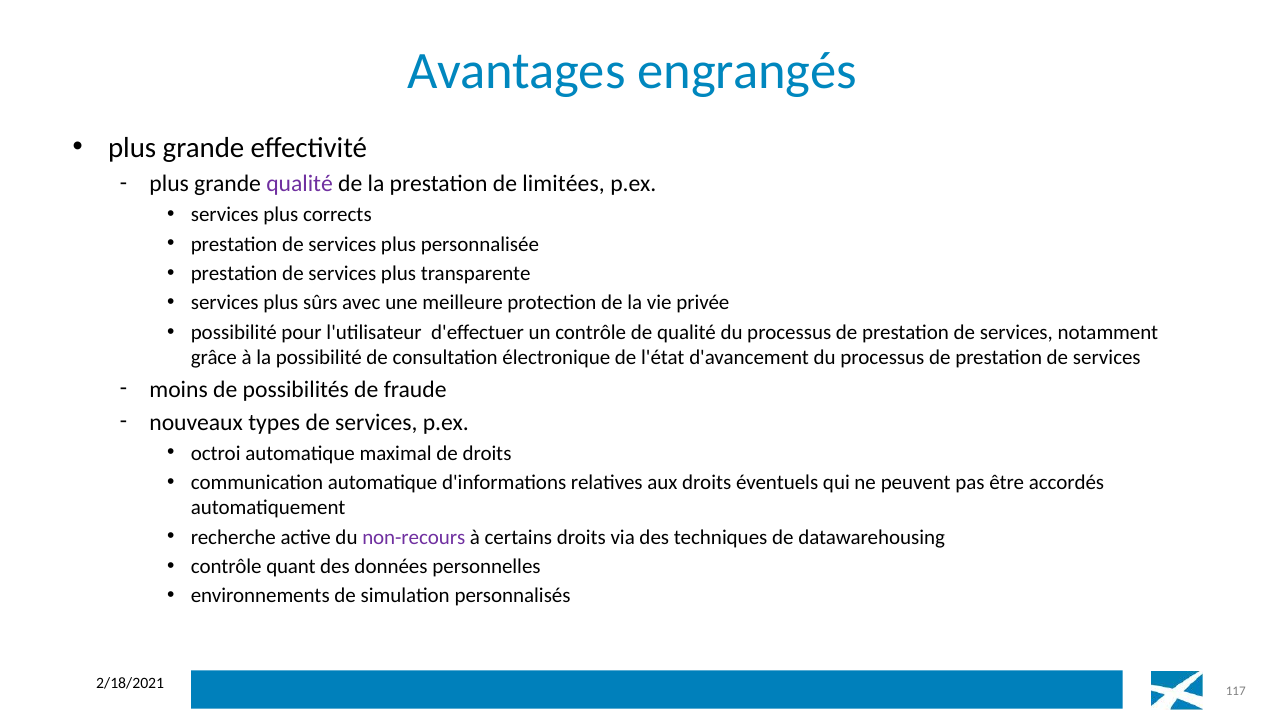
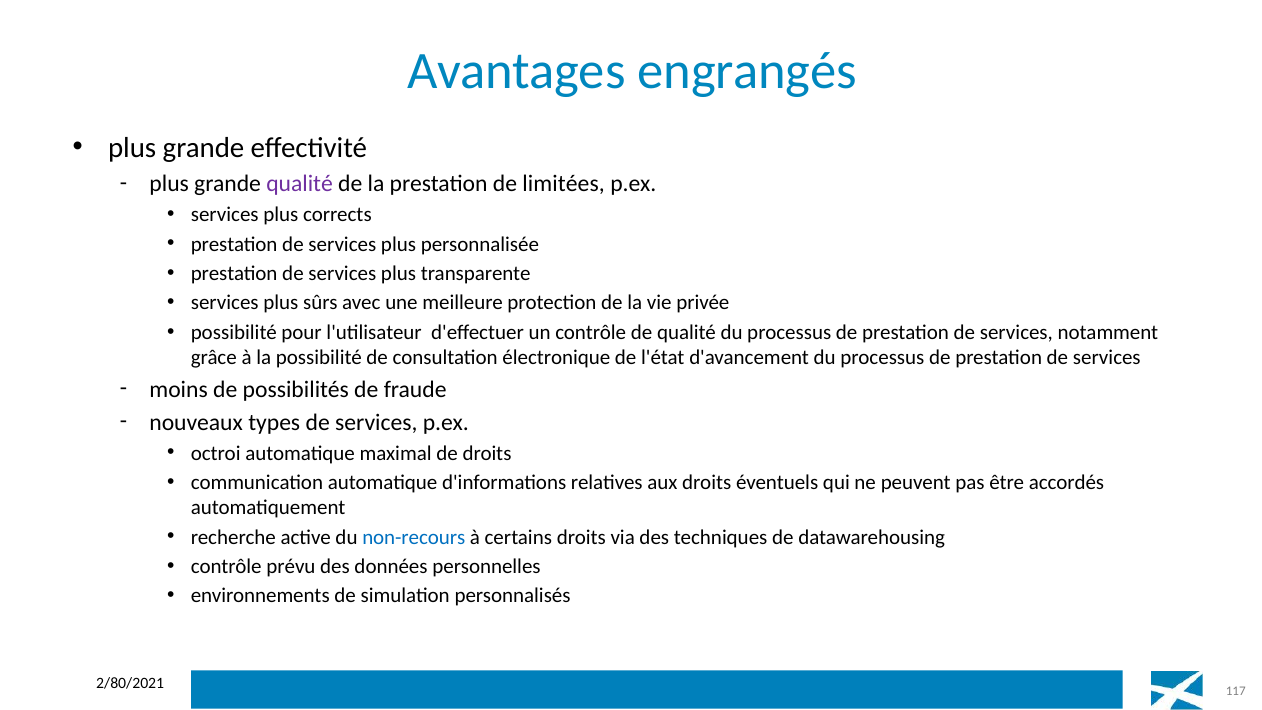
non-recours colour: purple -> blue
quant: quant -> prévu
2/18/2021: 2/18/2021 -> 2/80/2021
